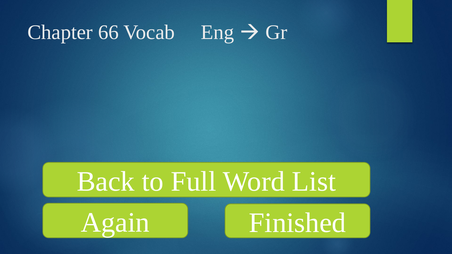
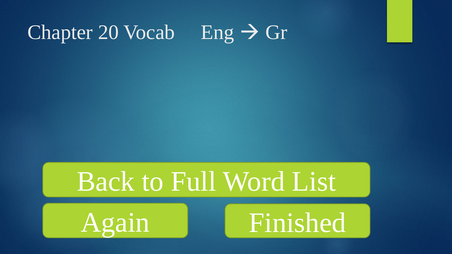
66: 66 -> 20
